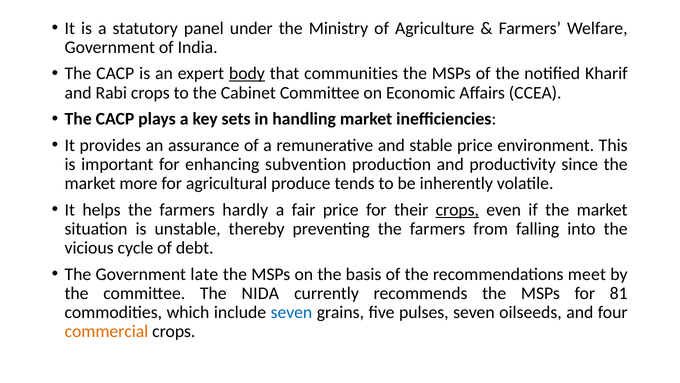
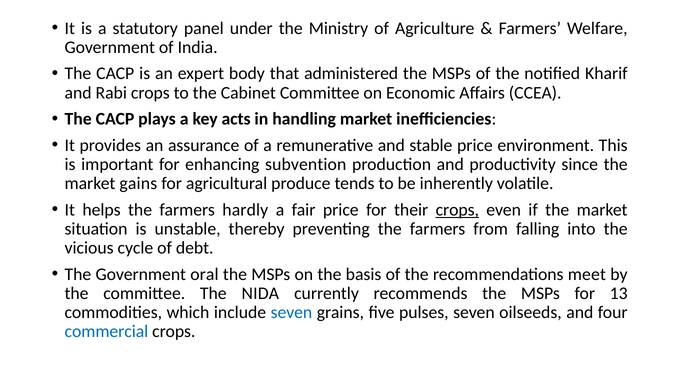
body underline: present -> none
communities: communities -> administered
sets: sets -> acts
more: more -> gains
late: late -> oral
81: 81 -> 13
commercial colour: orange -> blue
